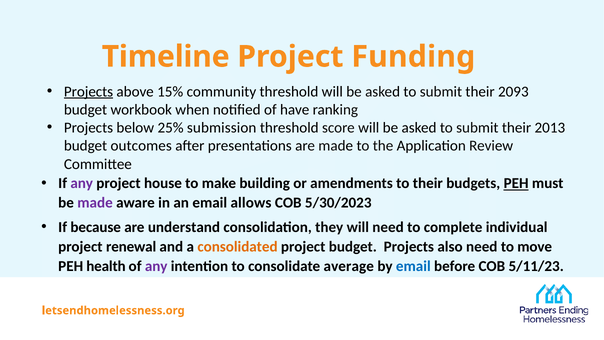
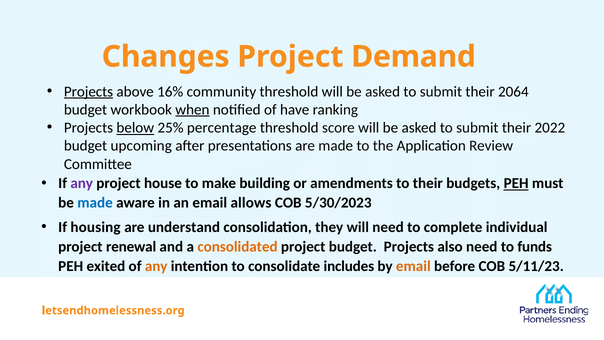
Timeline: Timeline -> Changes
Funding: Funding -> Demand
15%: 15% -> 16%
2093: 2093 -> 2064
when underline: none -> present
below underline: none -> present
submission: submission -> percentage
2013: 2013 -> 2022
outcomes: outcomes -> upcoming
made at (95, 203) colour: purple -> blue
because: because -> housing
move: move -> funds
health: health -> exited
any at (156, 266) colour: purple -> orange
average: average -> includes
email at (413, 266) colour: blue -> orange
